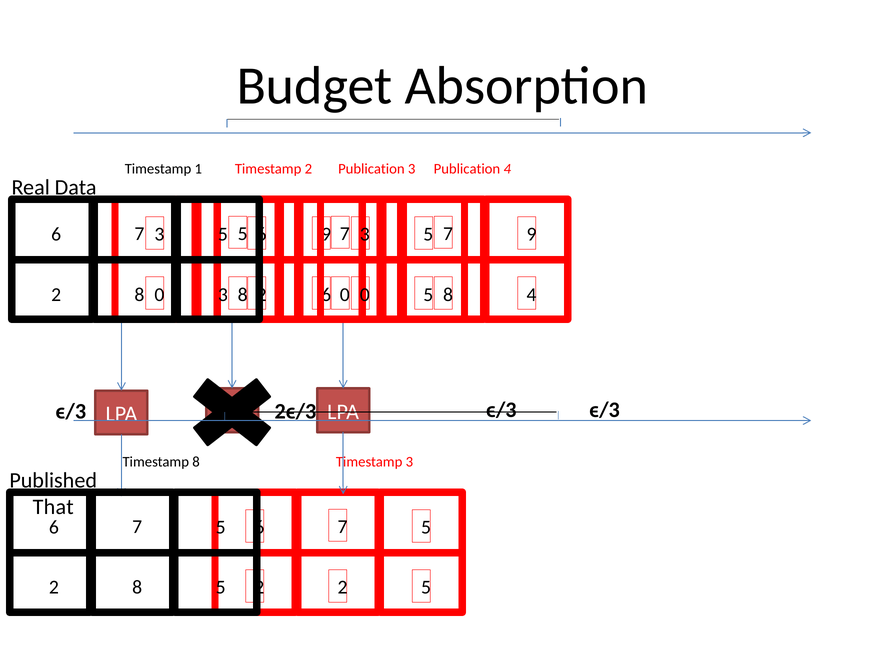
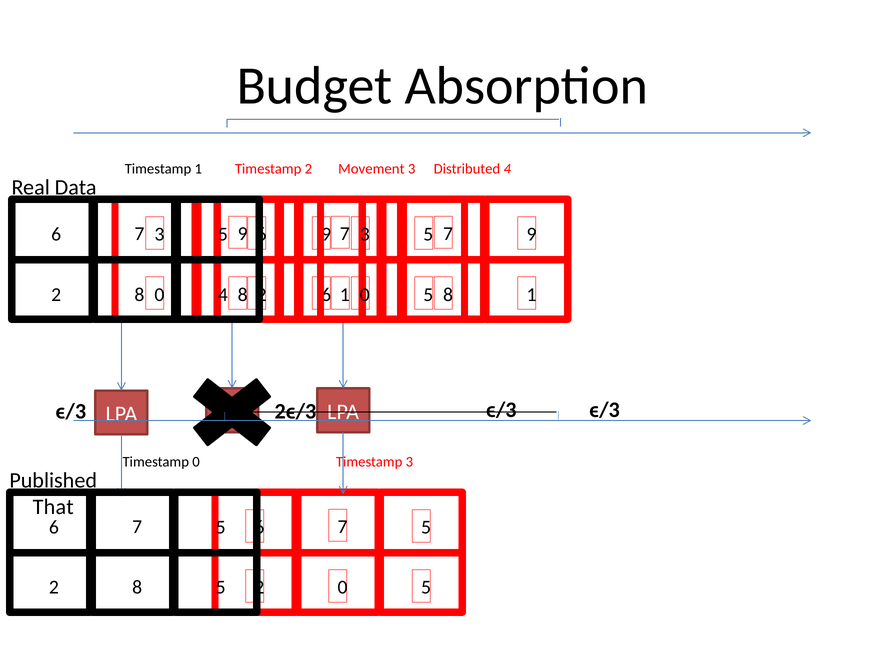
Publication at (371, 169): Publication -> Movement
Publication at (467, 169): Publication -> Distributed
3 5: 5 -> 9
8 3: 3 -> 4
0 at (345, 294): 0 -> 1
8 4: 4 -> 1
Timestamp 8: 8 -> 0
2 at (343, 587): 2 -> 0
